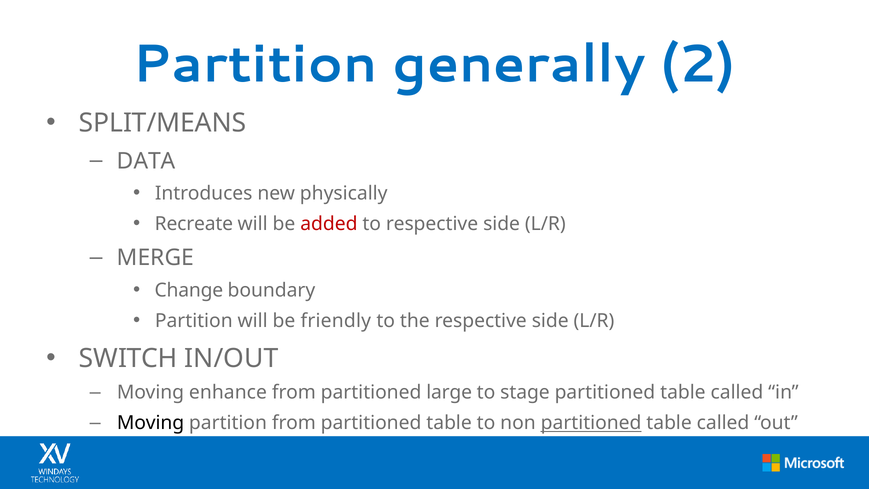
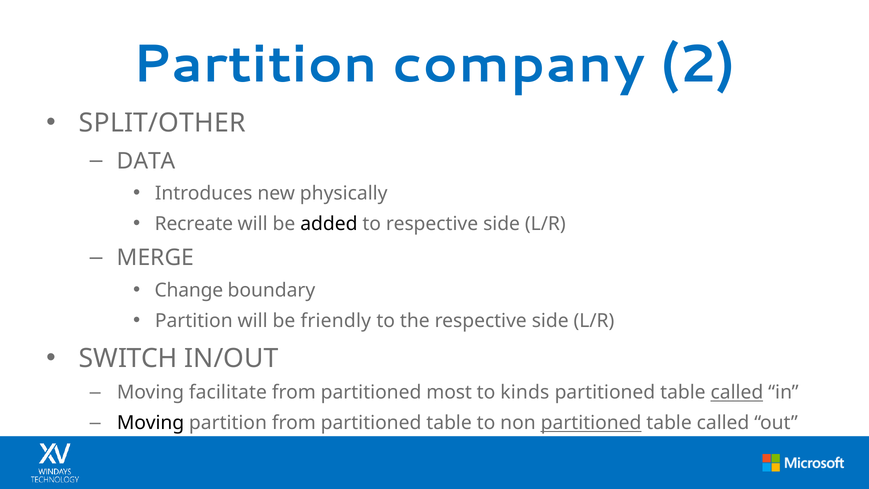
generally: generally -> company
SPLIT/MEANS: SPLIT/MEANS -> SPLIT/OTHER
added colour: red -> black
enhance: enhance -> facilitate
large: large -> most
stage: stage -> kinds
called at (737, 392) underline: none -> present
